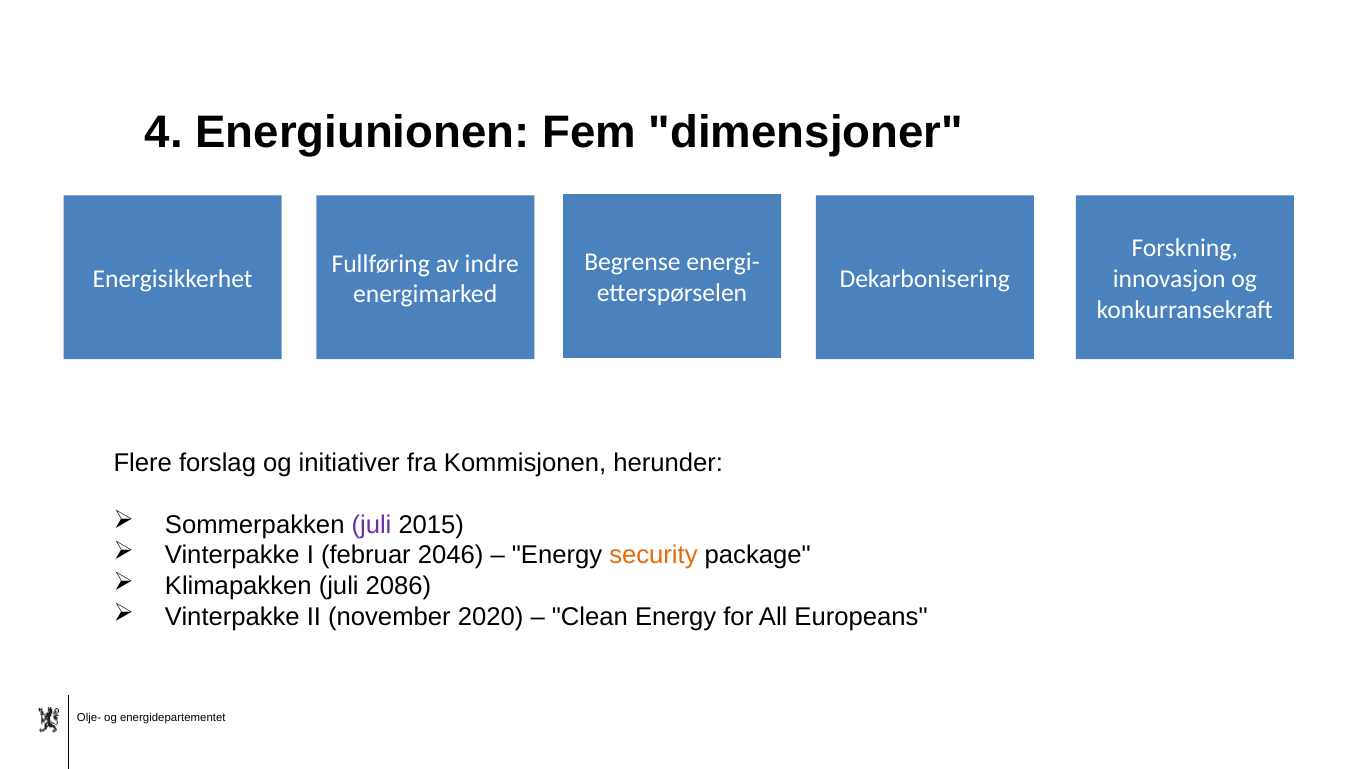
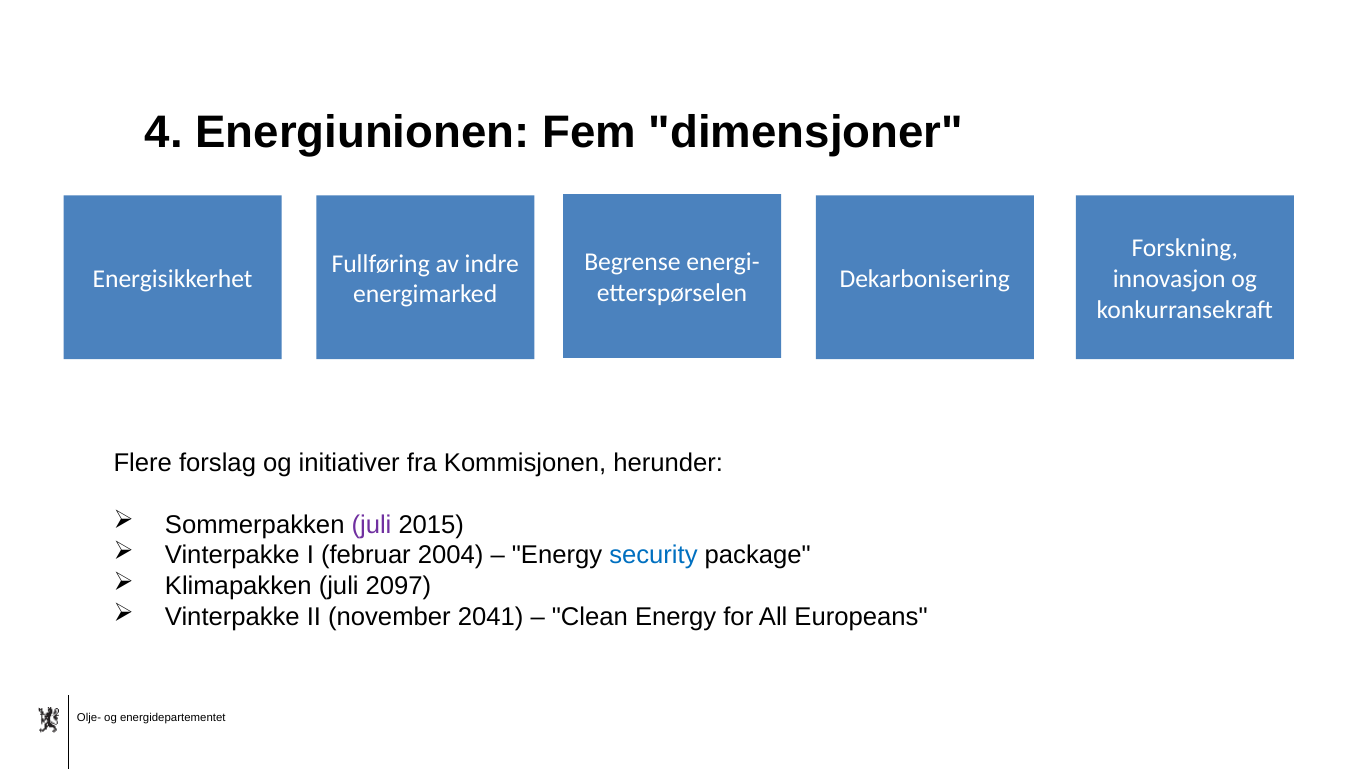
2046: 2046 -> 2004
security colour: orange -> blue
2086: 2086 -> 2097
2020: 2020 -> 2041
